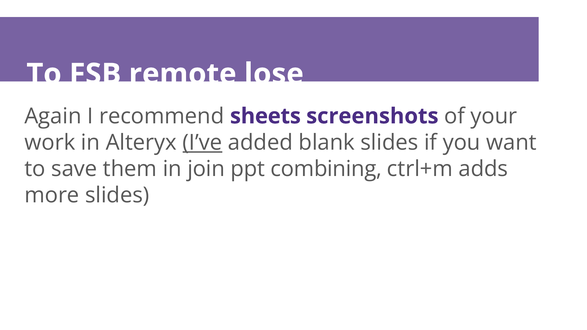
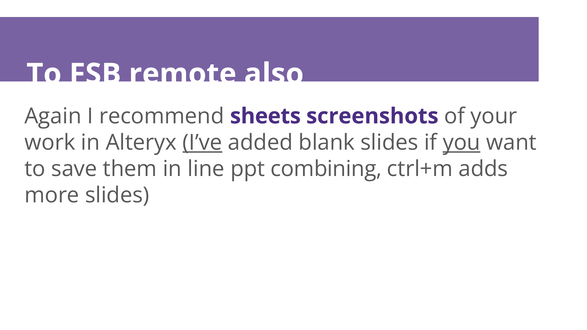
lose: lose -> also
you underline: none -> present
join: join -> line
